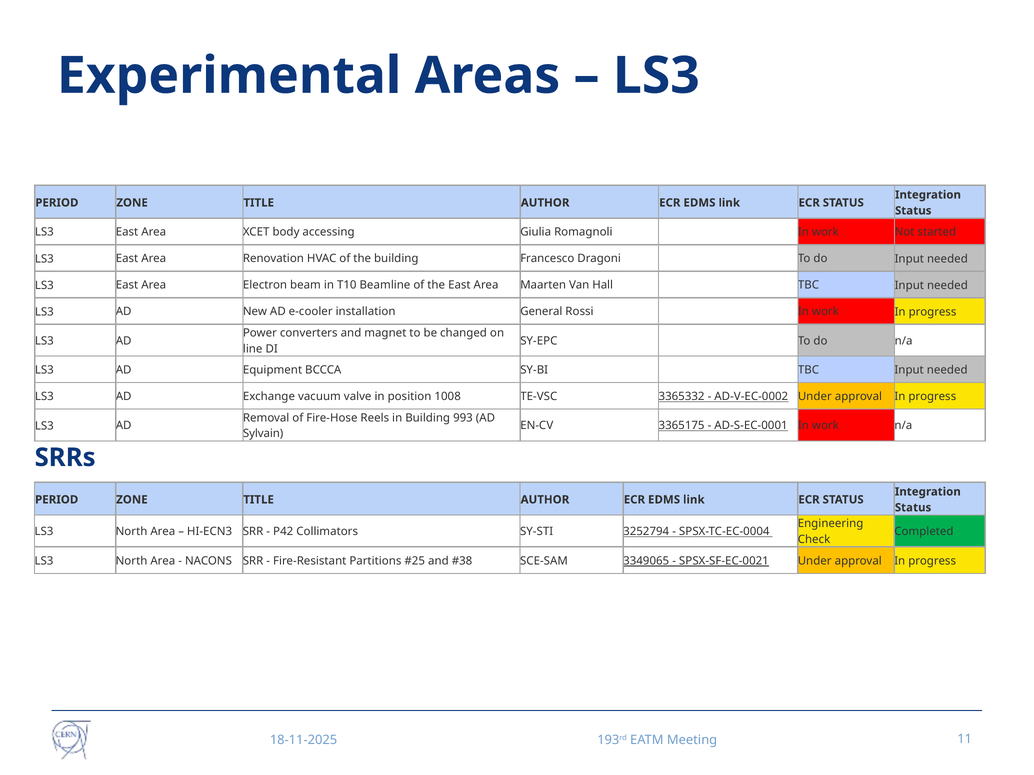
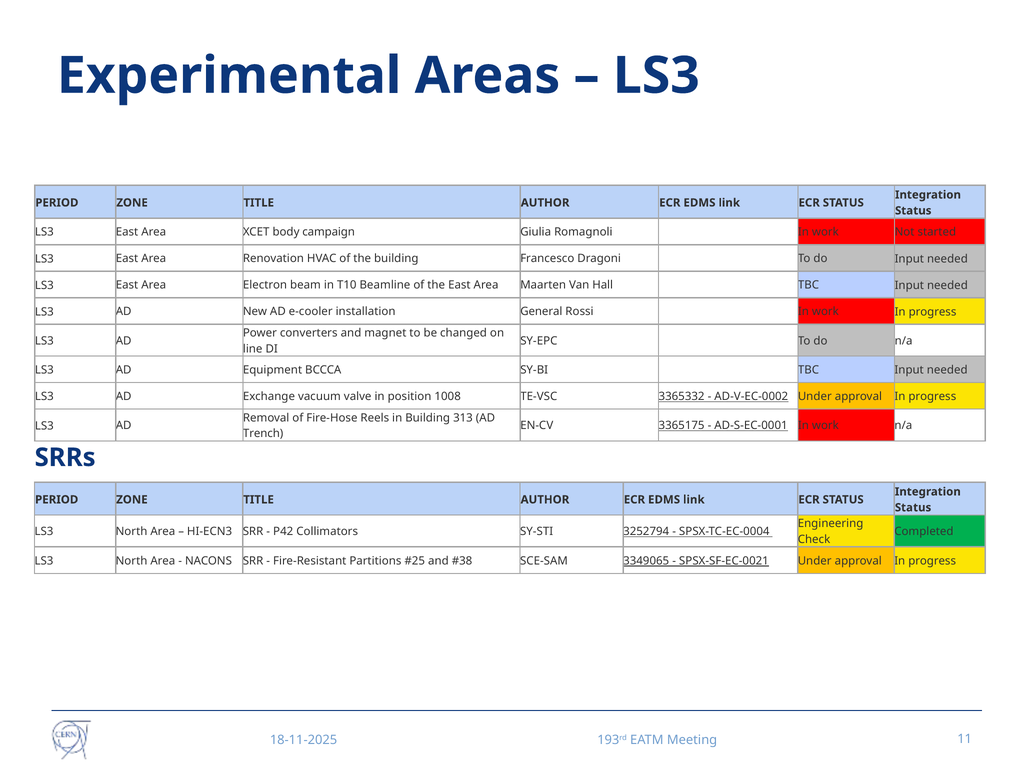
accessing: accessing -> campaign
993: 993 -> 313
Sylvain: Sylvain -> Trench
